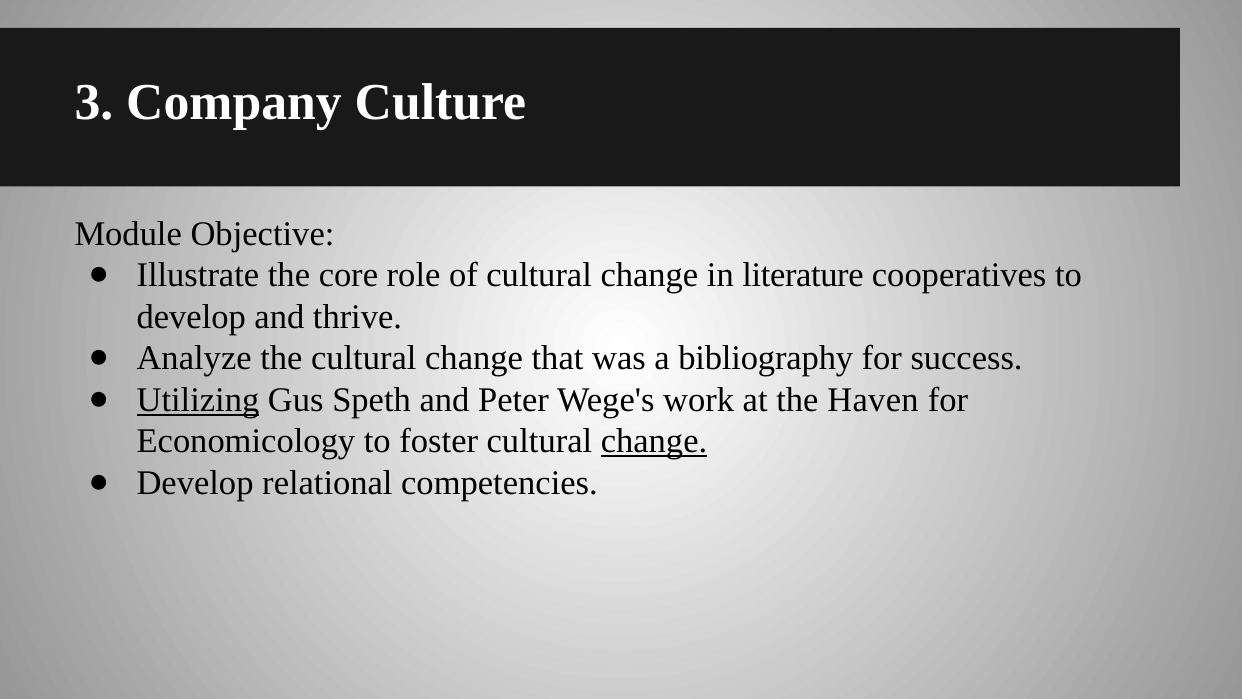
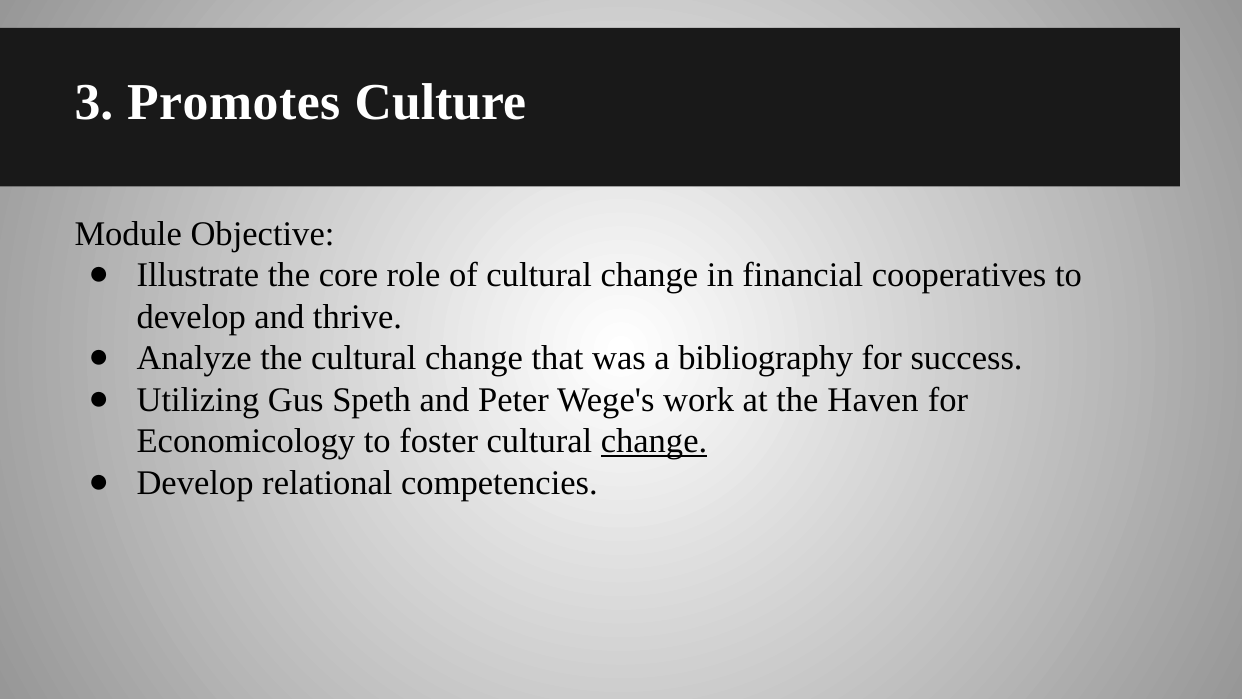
Company: Company -> Promotes
literature: literature -> financial
Utilizing underline: present -> none
